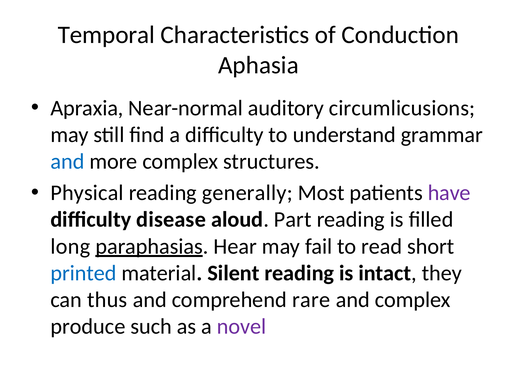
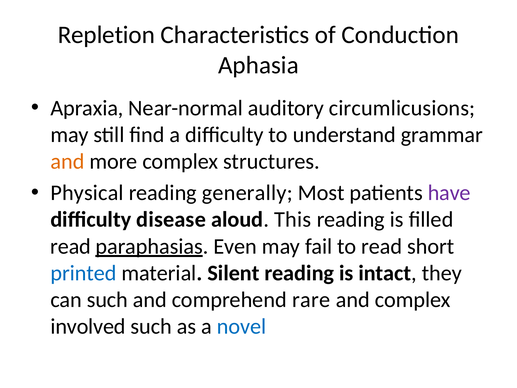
Temporal: Temporal -> Repletion
and at (67, 161) colour: blue -> orange
Part: Part -> This
long at (70, 246): long -> read
Hear: Hear -> Even
can thus: thus -> such
produce: produce -> involved
novel colour: purple -> blue
